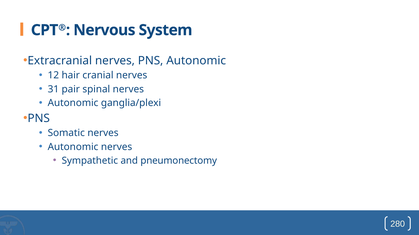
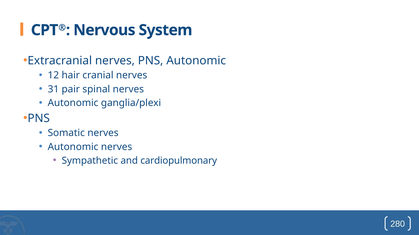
pneumonectomy: pneumonectomy -> cardiopulmonary
